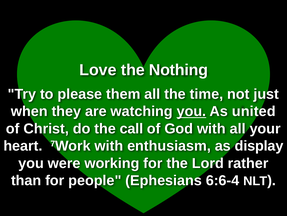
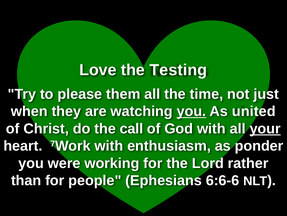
Nothing: Nothing -> Testing
your underline: none -> present
display: display -> ponder
6:6-4: 6:6-4 -> 6:6-6
